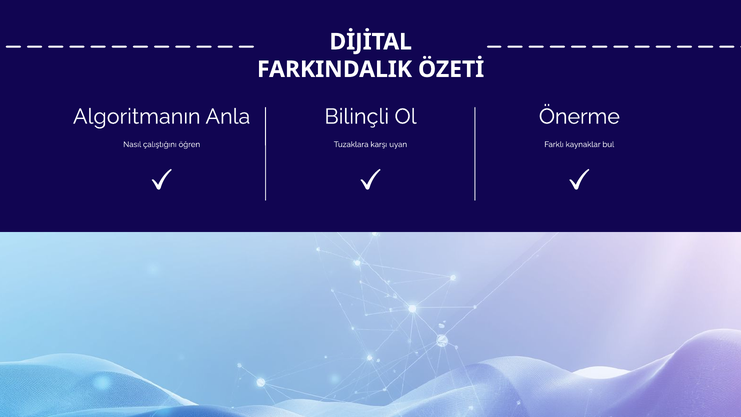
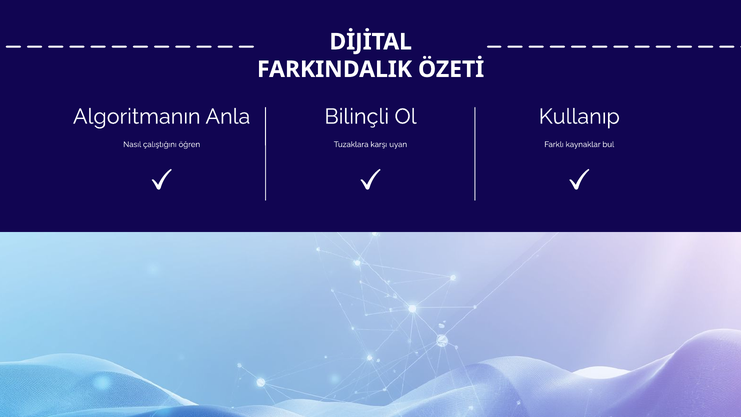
Önerme: Önerme -> Kullanıp
